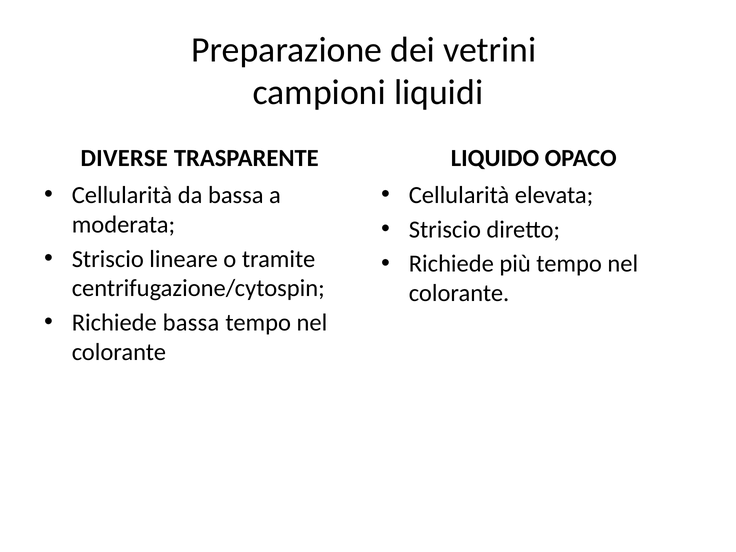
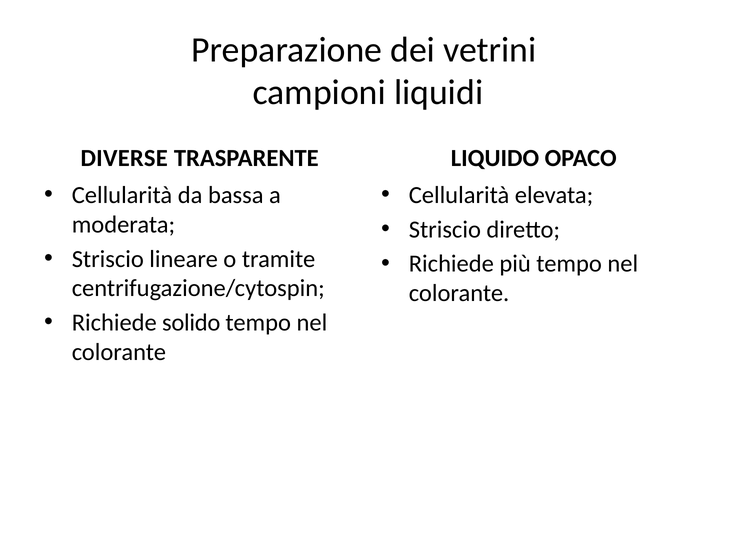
Richiede bassa: bassa -> solido
